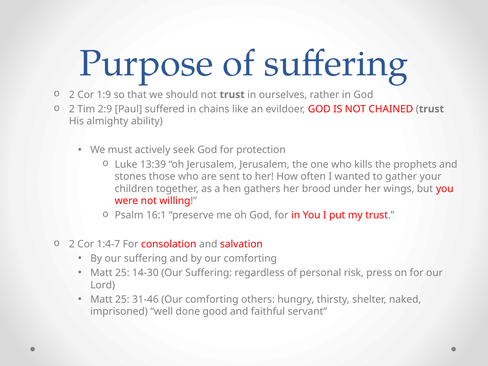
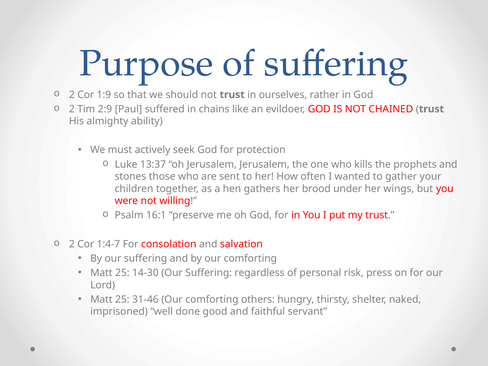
13:39: 13:39 -> 13:37
